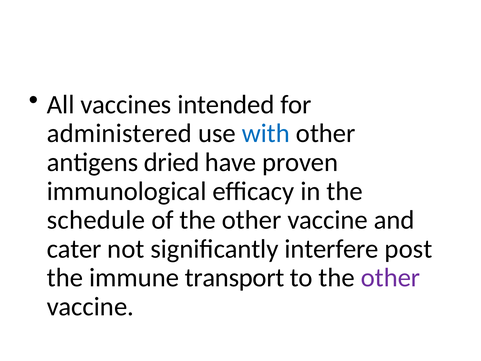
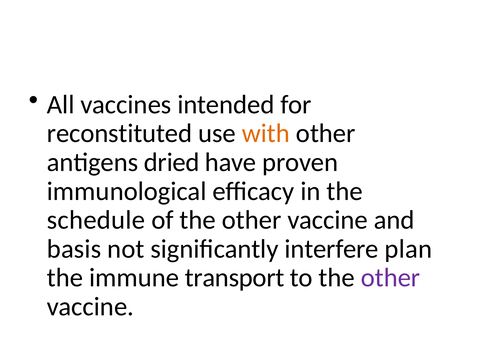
administered: administered -> reconstituted
with colour: blue -> orange
cater: cater -> basis
post: post -> plan
